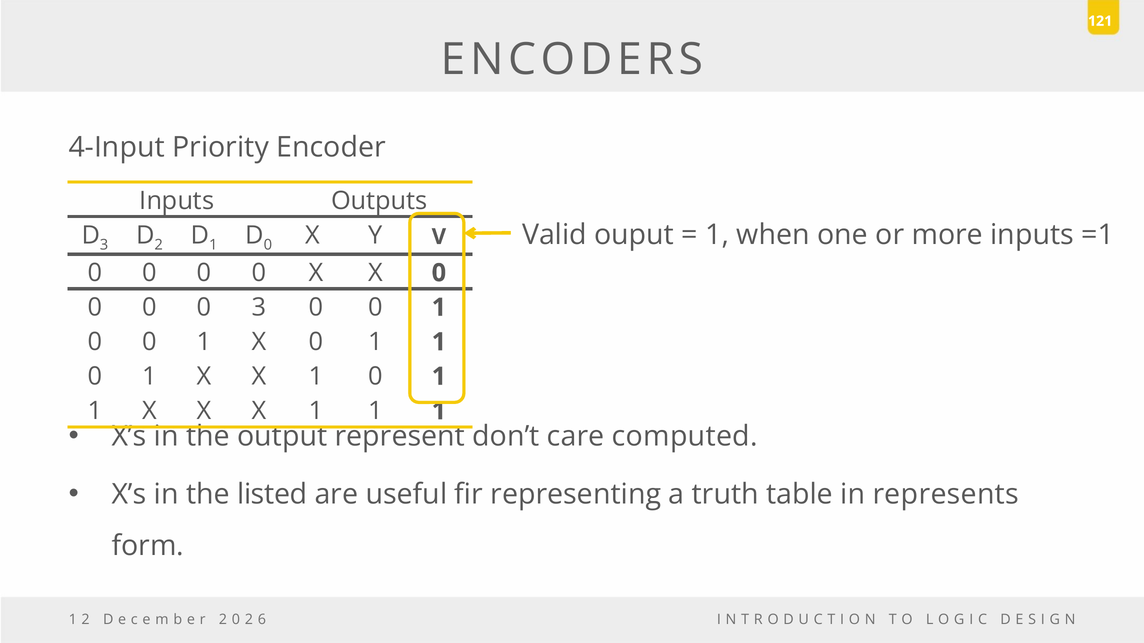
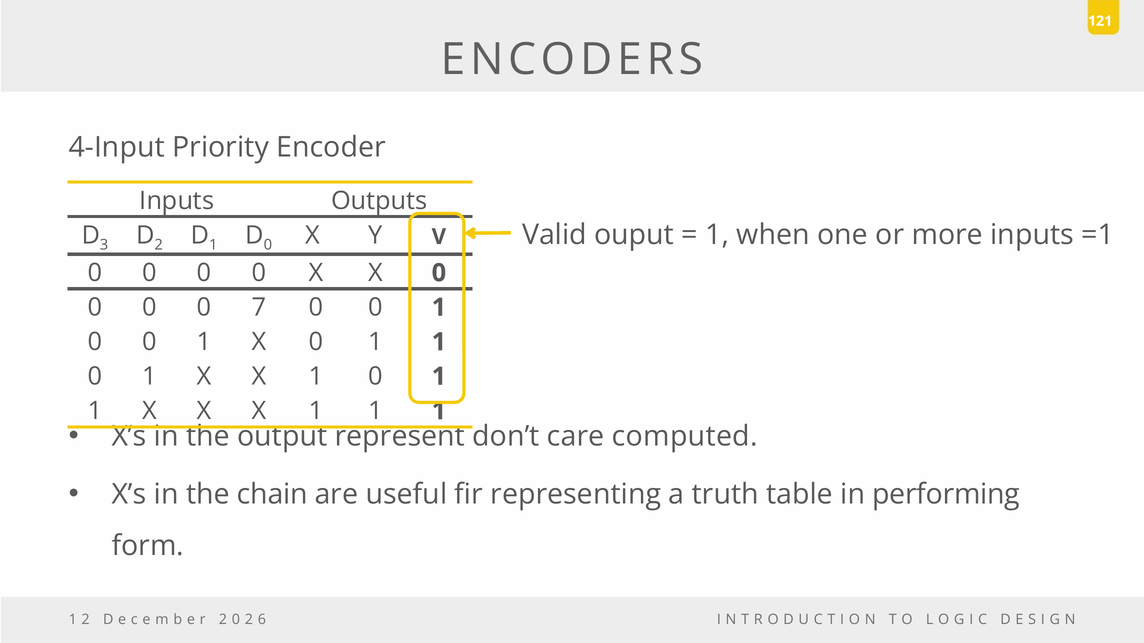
0 3: 3 -> 7
listed: listed -> chain
represents: represents -> performing
